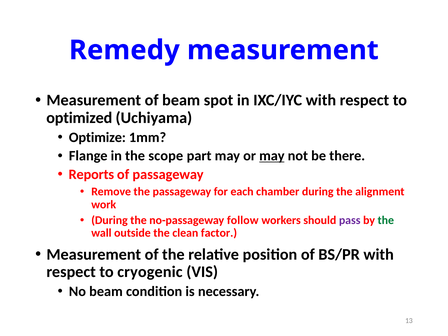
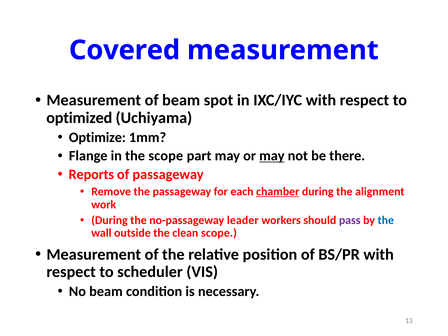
Remedy: Remedy -> Covered
chamber underline: none -> present
follow: follow -> leader
the at (386, 220) colour: green -> blue
clean factor: factor -> scope
cryogenic: cryogenic -> scheduler
